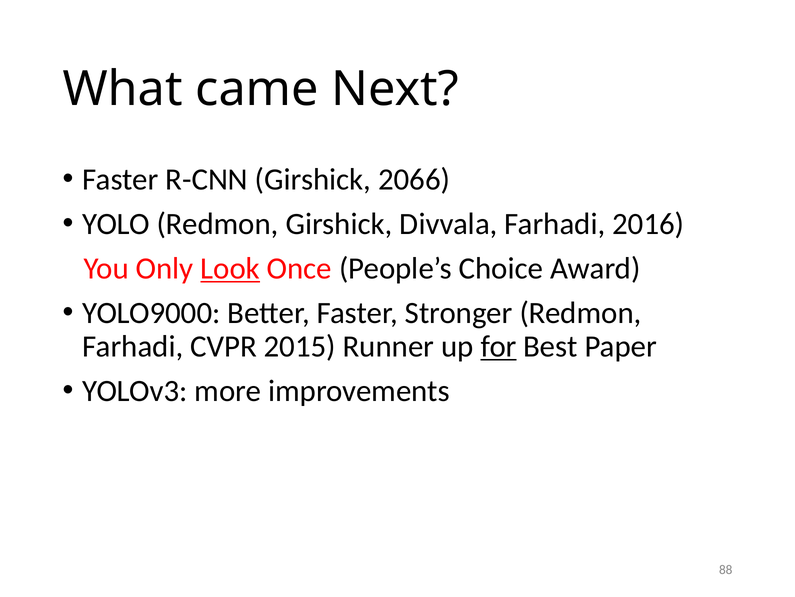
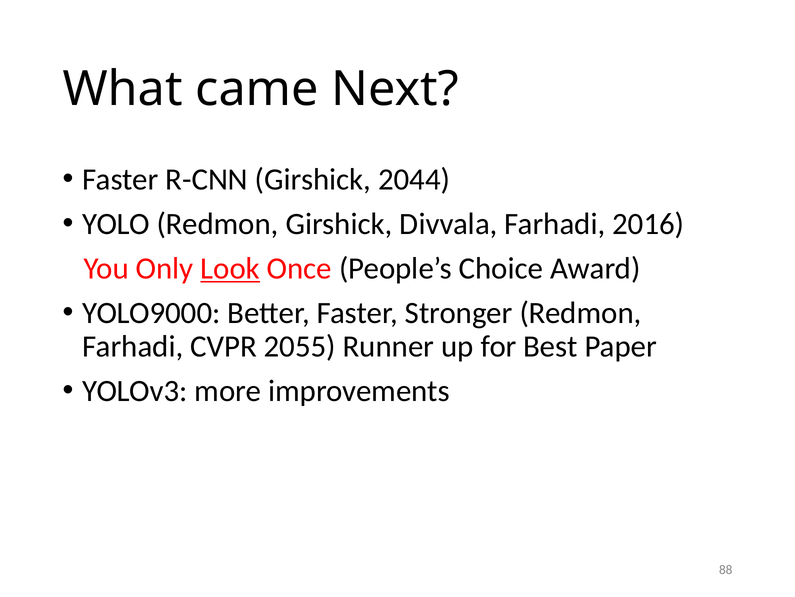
2066: 2066 -> 2044
2015: 2015 -> 2055
for underline: present -> none
